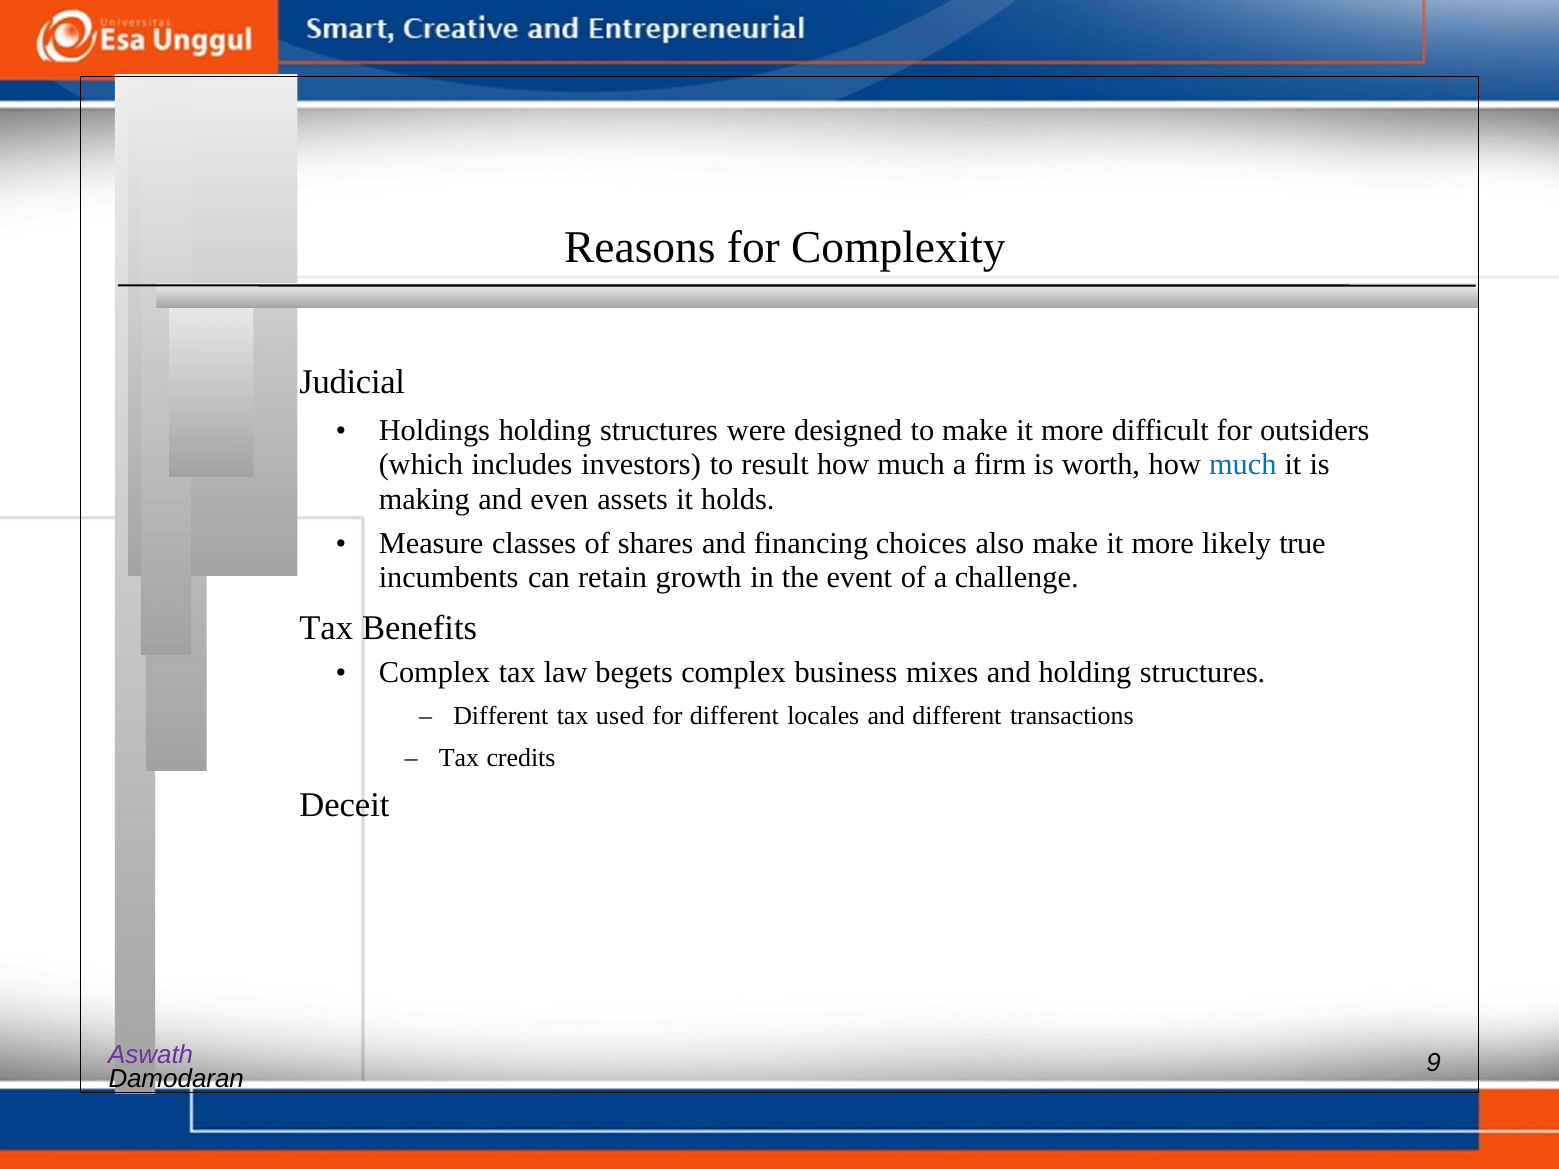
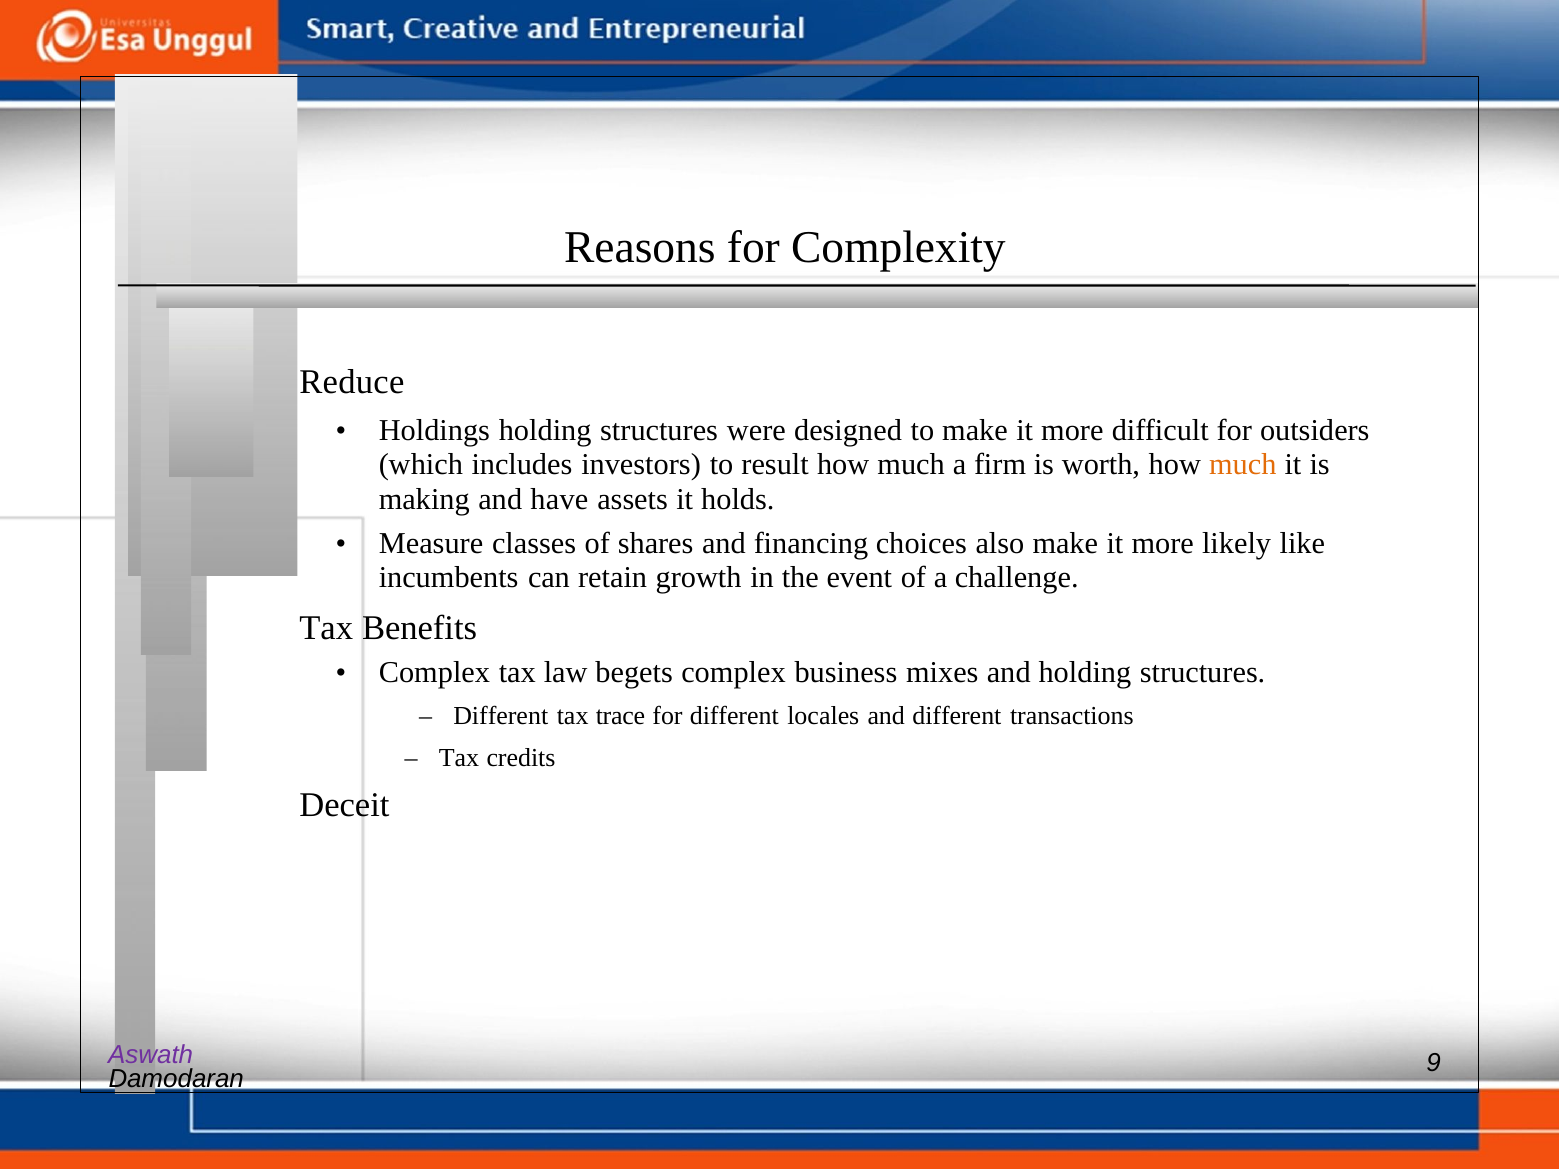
Judicial: Judicial -> Reduce
much at (1243, 465) colour: blue -> orange
even: even -> have
true: true -> like
used: used -> trace
